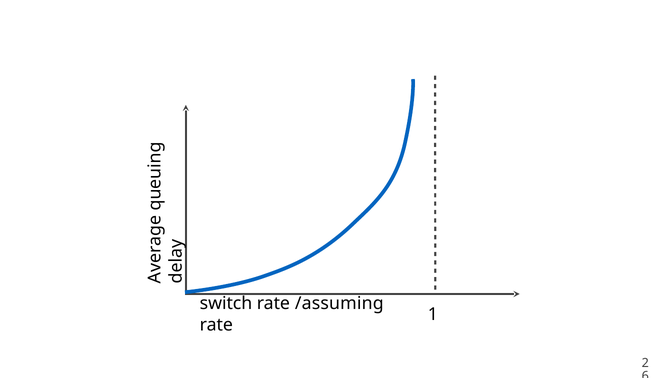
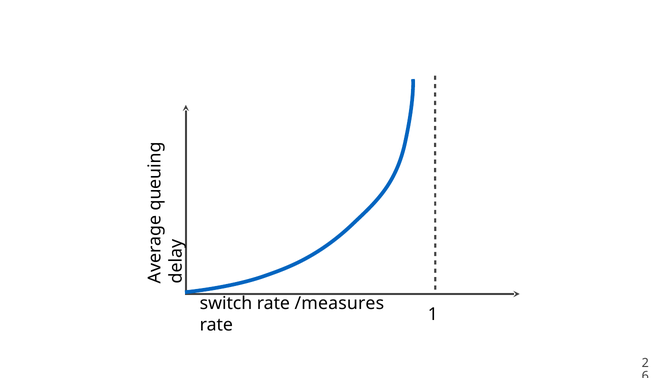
/assuming: /assuming -> /measures
